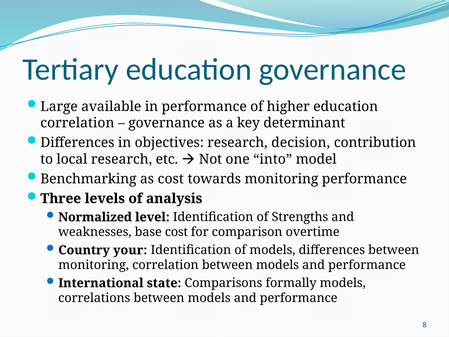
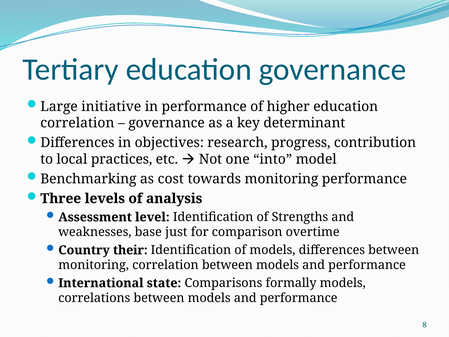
available: available -> initiative
decision: decision -> progress
local research: research -> practices
Normalized: Normalized -> Assessment
base cost: cost -> just
your: your -> their
